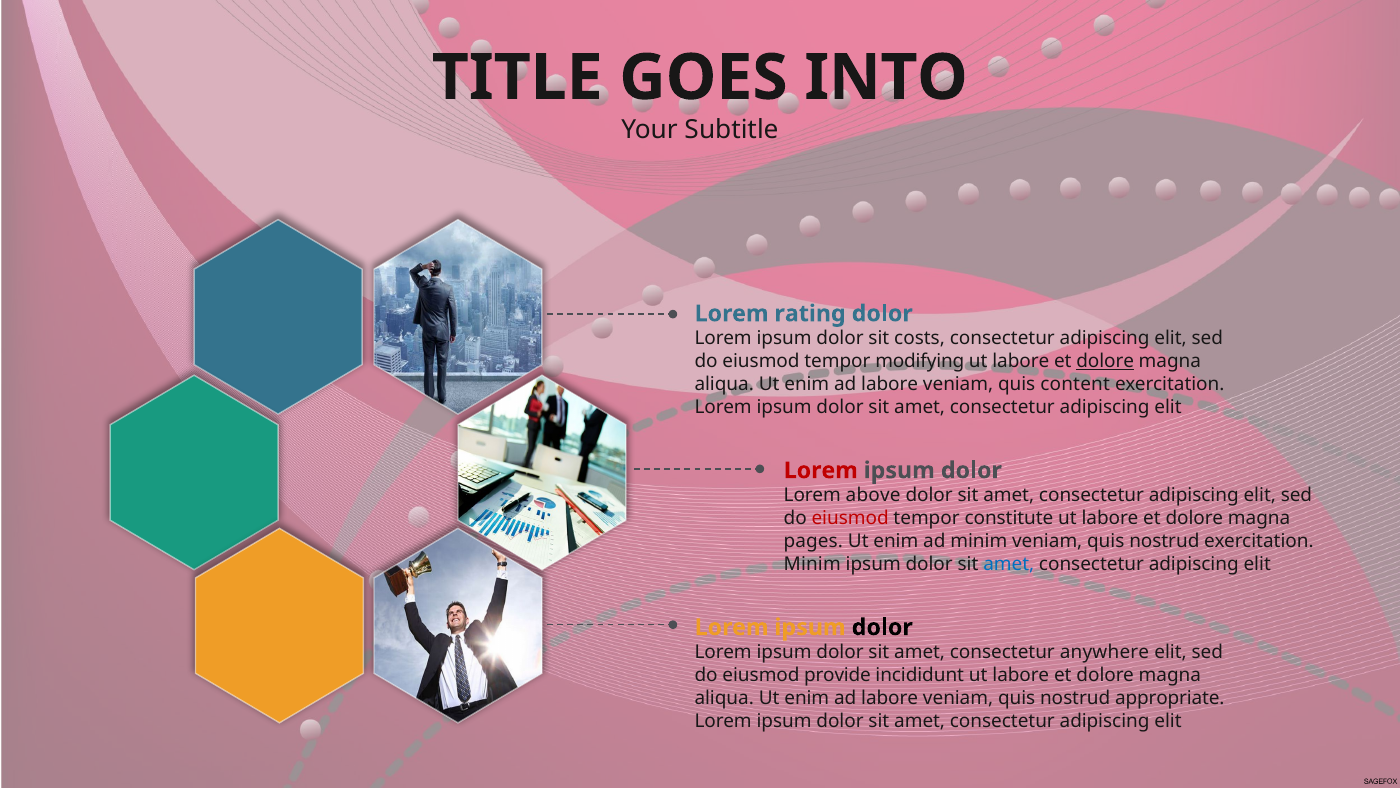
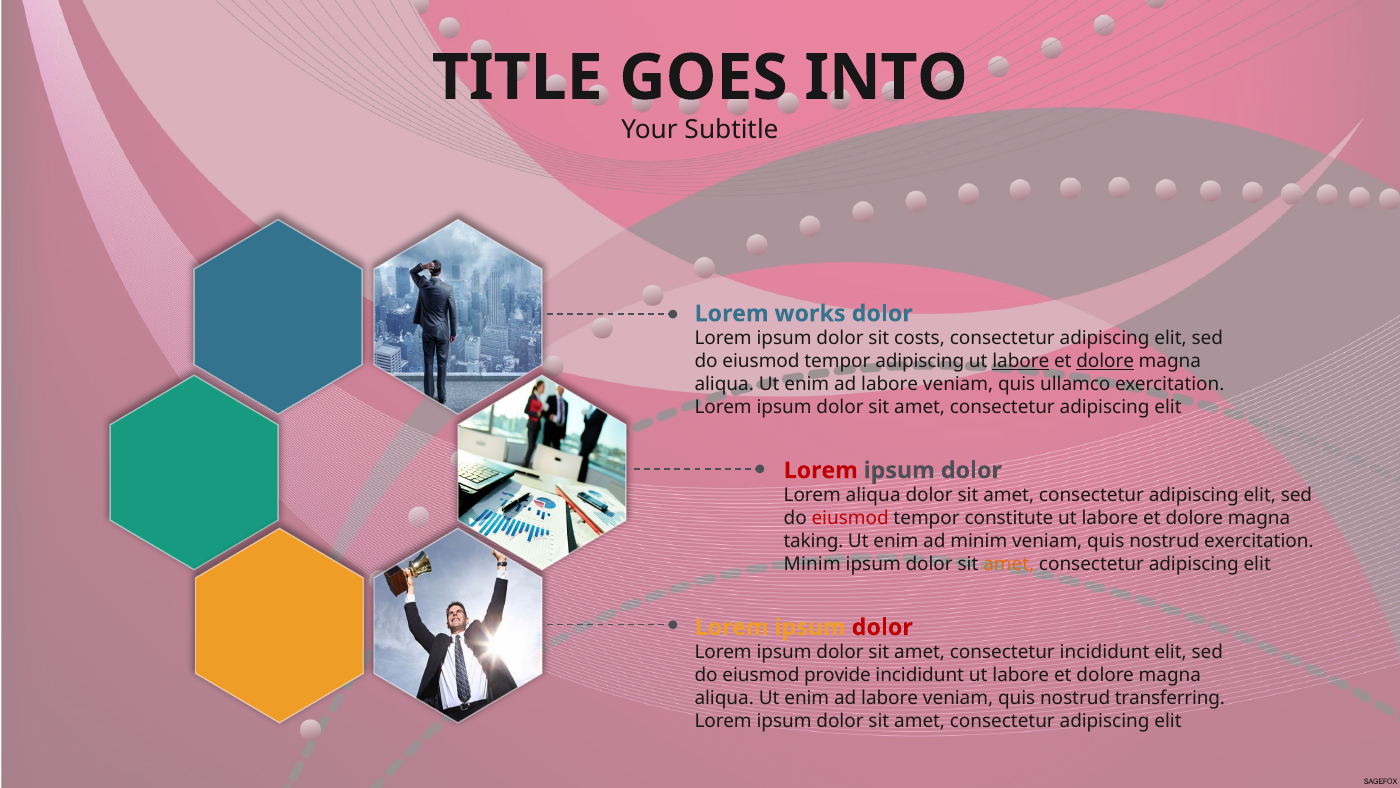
rating: rating -> works
tempor modifying: modifying -> adipiscing
labore at (1021, 361) underline: none -> present
content: content -> ullamco
Lorem above: above -> aliqua
pages: pages -> taking
amet at (1009, 564) colour: blue -> orange
dolor at (882, 627) colour: black -> red
consectetur anywhere: anywhere -> incididunt
appropriate: appropriate -> transferring
